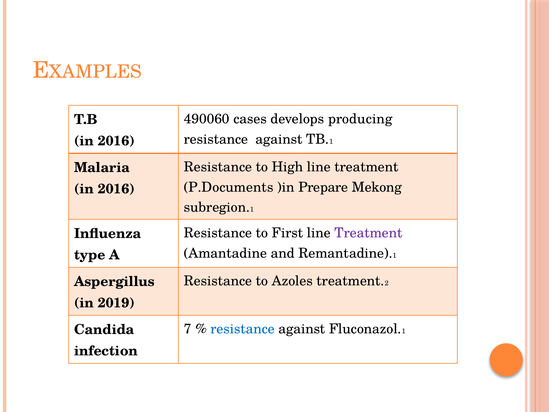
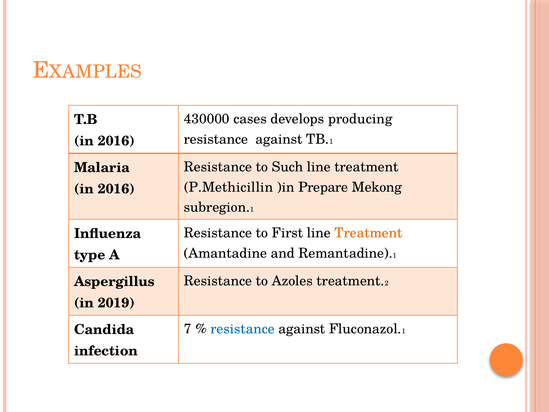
490060: 490060 -> 430000
High: High -> Such
P.Documents: P.Documents -> P.Methicillin
Treatment at (369, 233) colour: purple -> orange
